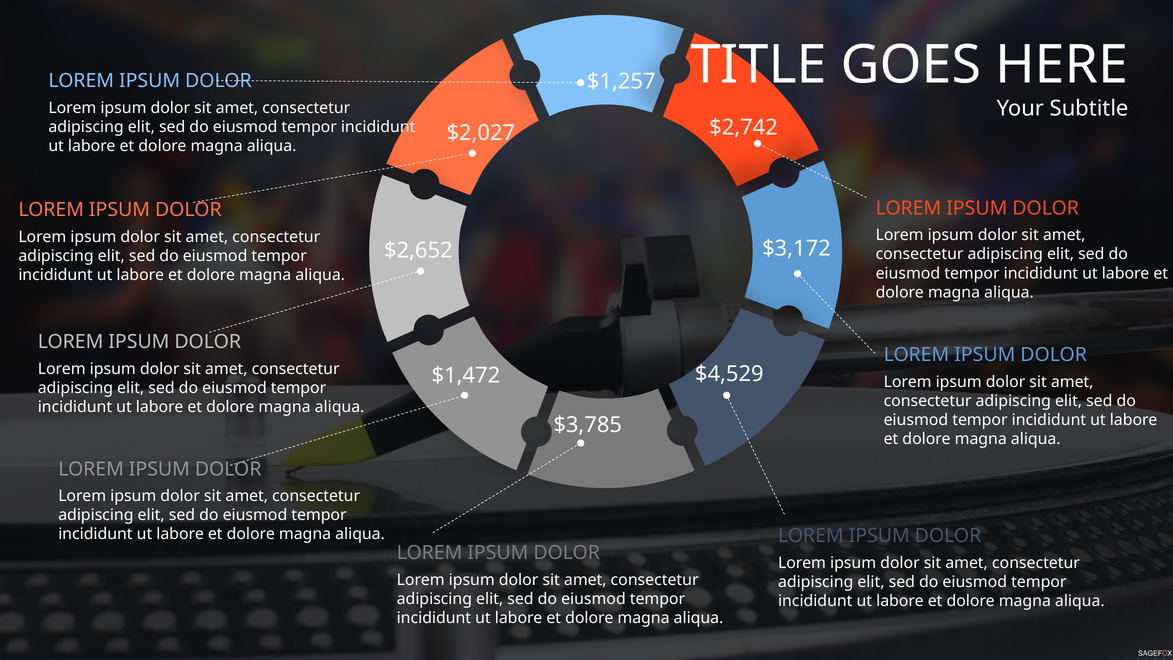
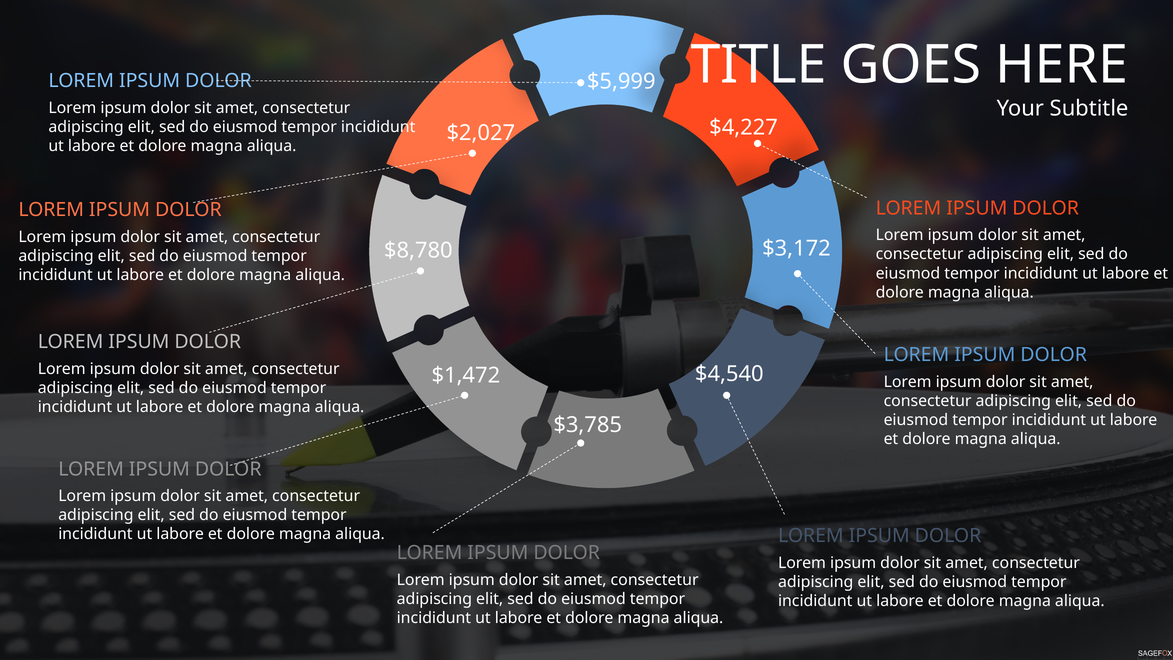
$1,257: $1,257 -> $5,999
$2,742: $2,742 -> $4,227
$2,652: $2,652 -> $8,780
$4,529: $4,529 -> $4,540
